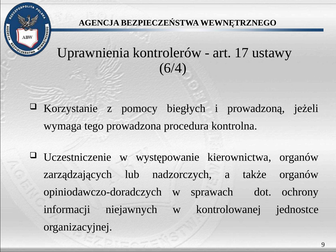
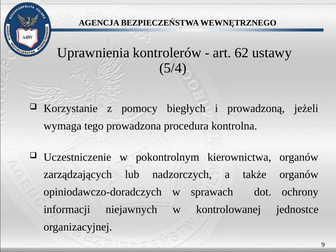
17: 17 -> 62
6/4: 6/4 -> 5/4
występowanie: występowanie -> pokontrolnym
